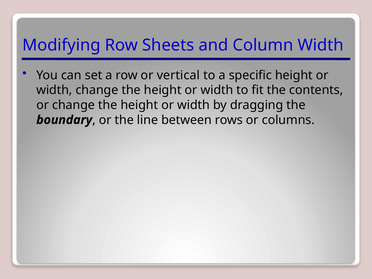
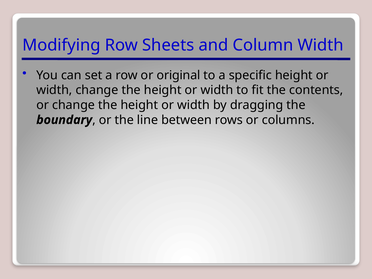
vertical: vertical -> original
